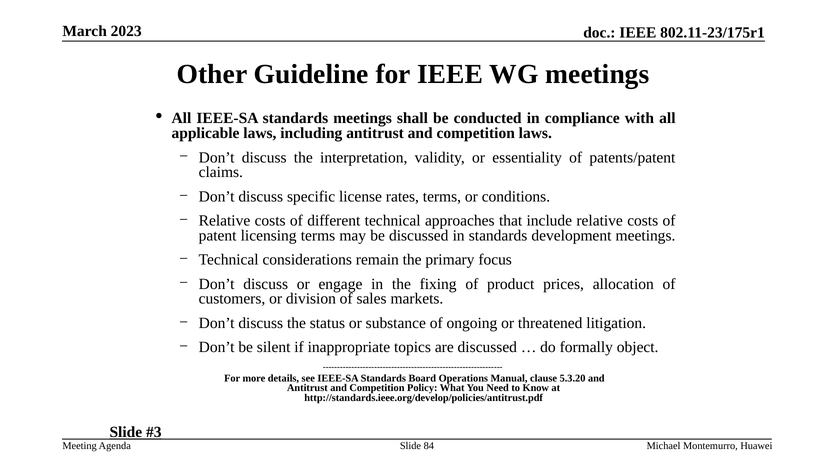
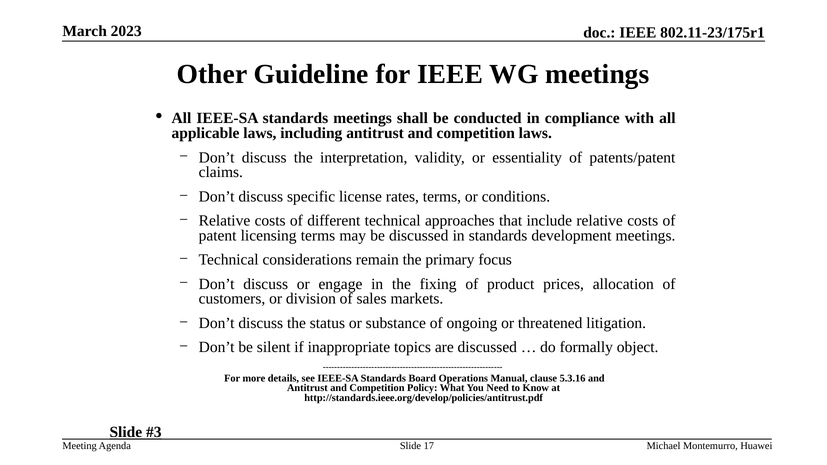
5.3.20: 5.3.20 -> 5.3.16
84: 84 -> 17
